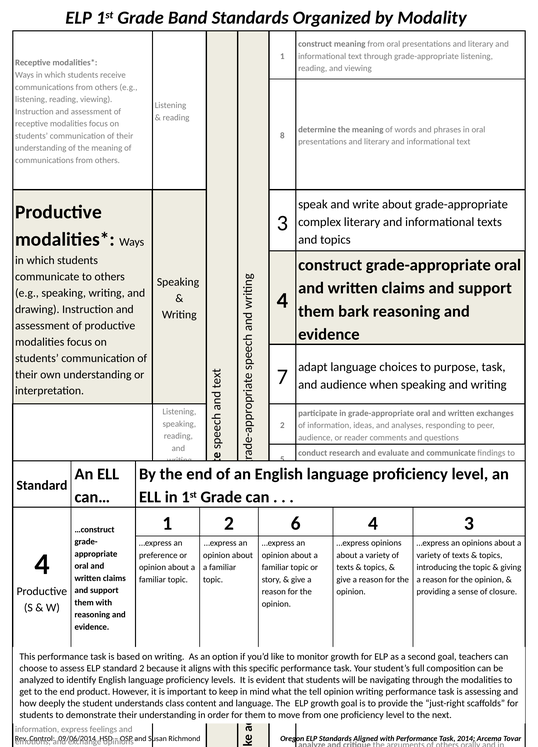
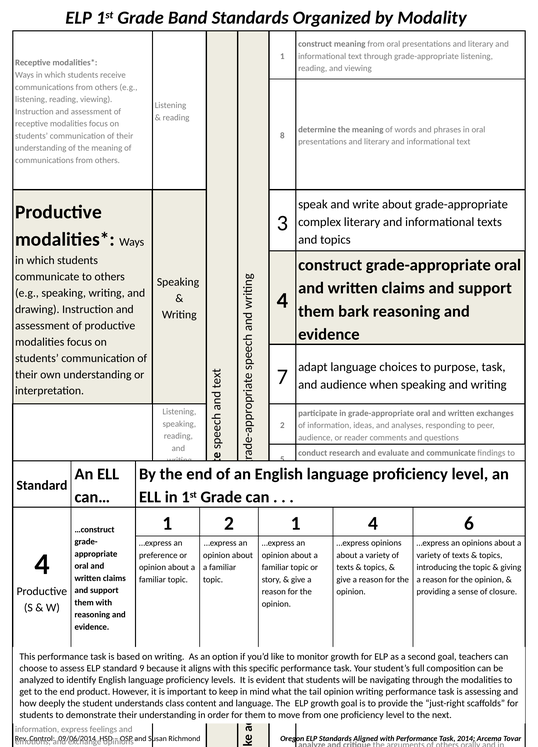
2 6: 6 -> 1
4 3: 3 -> 6
standard 2: 2 -> 9
tell: tell -> tail
